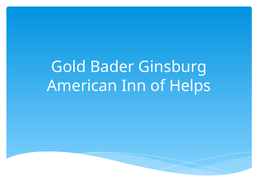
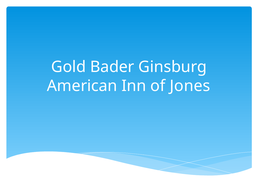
Helps: Helps -> Jones
